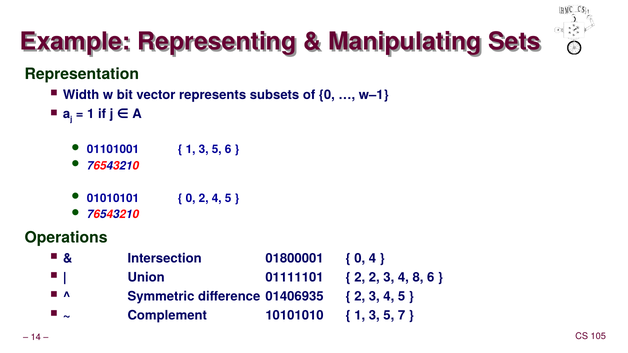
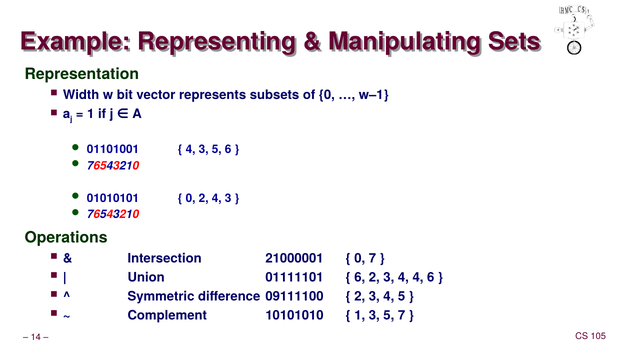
1 at (191, 150): 1 -> 4
2 4 5: 5 -> 3
01800001: 01800001 -> 21000001
0 4: 4 -> 7
2 at (360, 278): 2 -> 6
4 8: 8 -> 4
01406935: 01406935 -> 09111100
